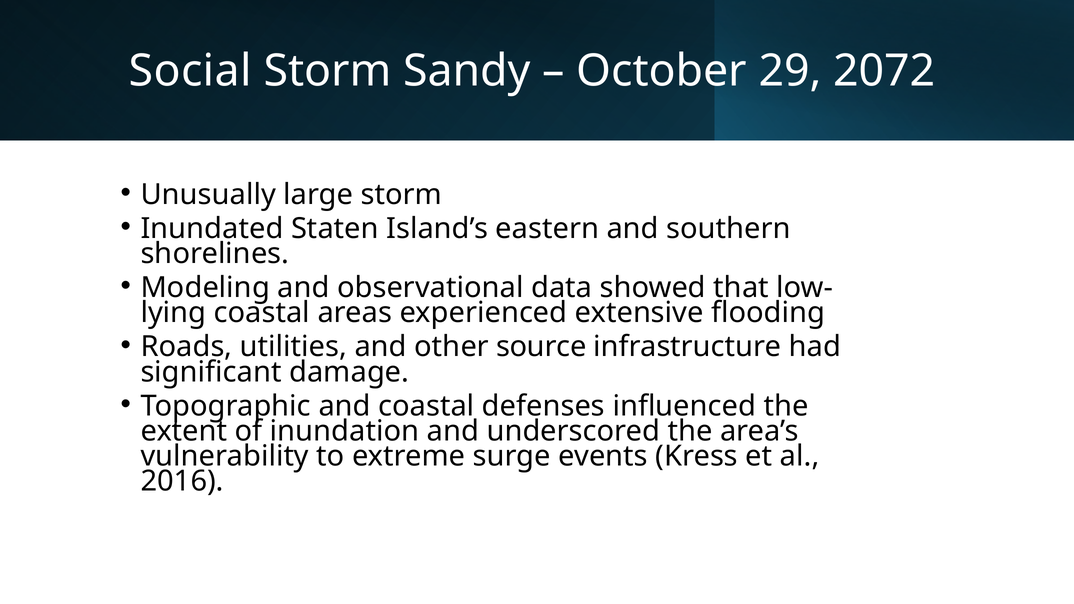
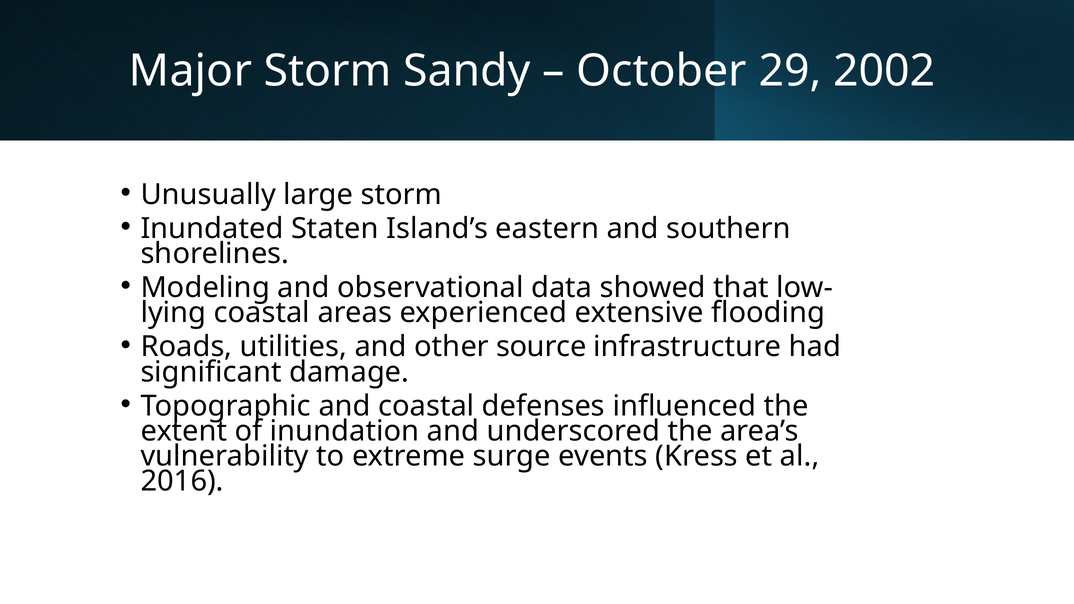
Social: Social -> Major
2072: 2072 -> 2002
